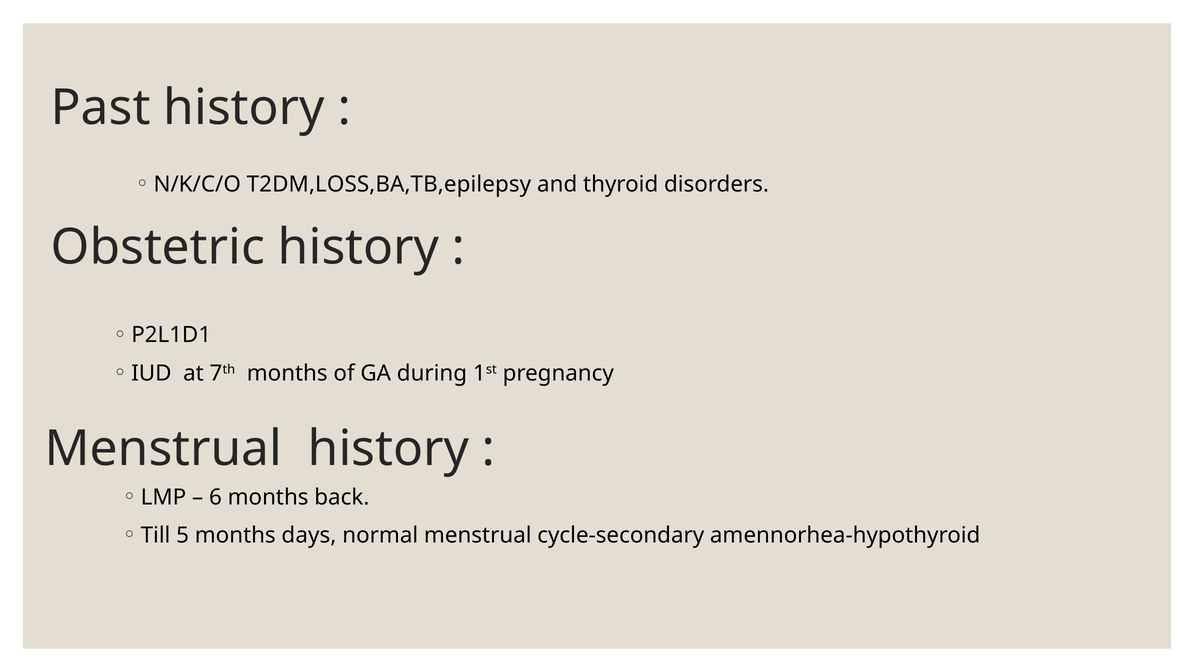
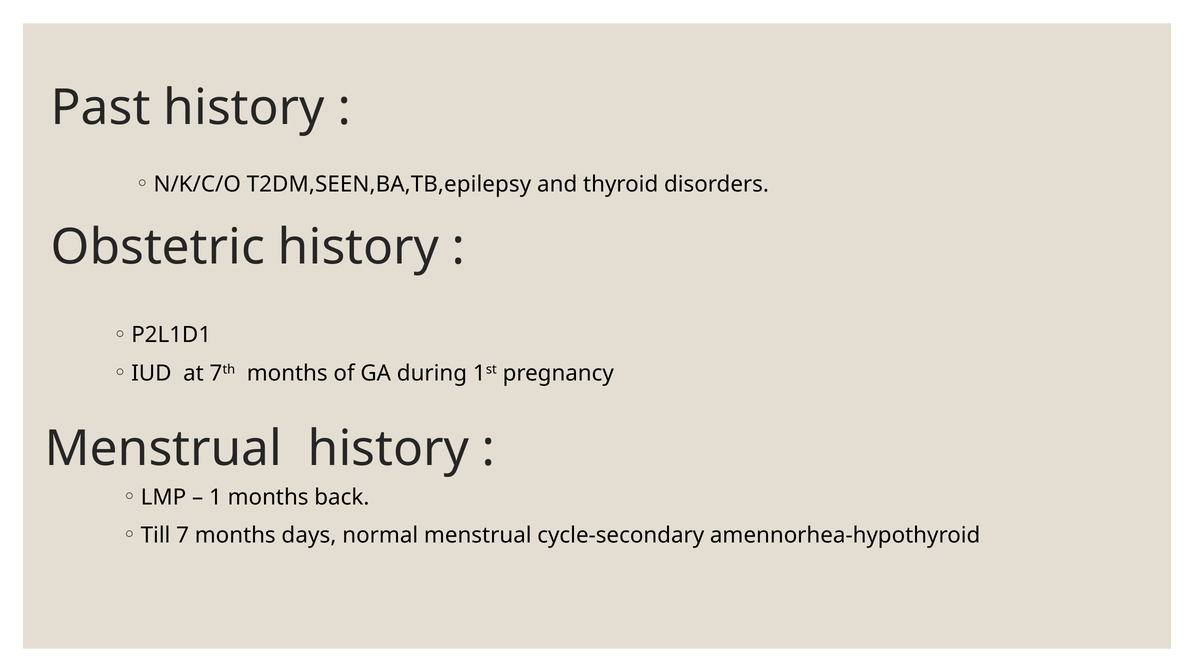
T2DM,LOSS,BA,TB,epilepsy: T2DM,LOSS,BA,TB,epilepsy -> T2DM,SEEN,BA,TB,epilepsy
6: 6 -> 1
5: 5 -> 7
